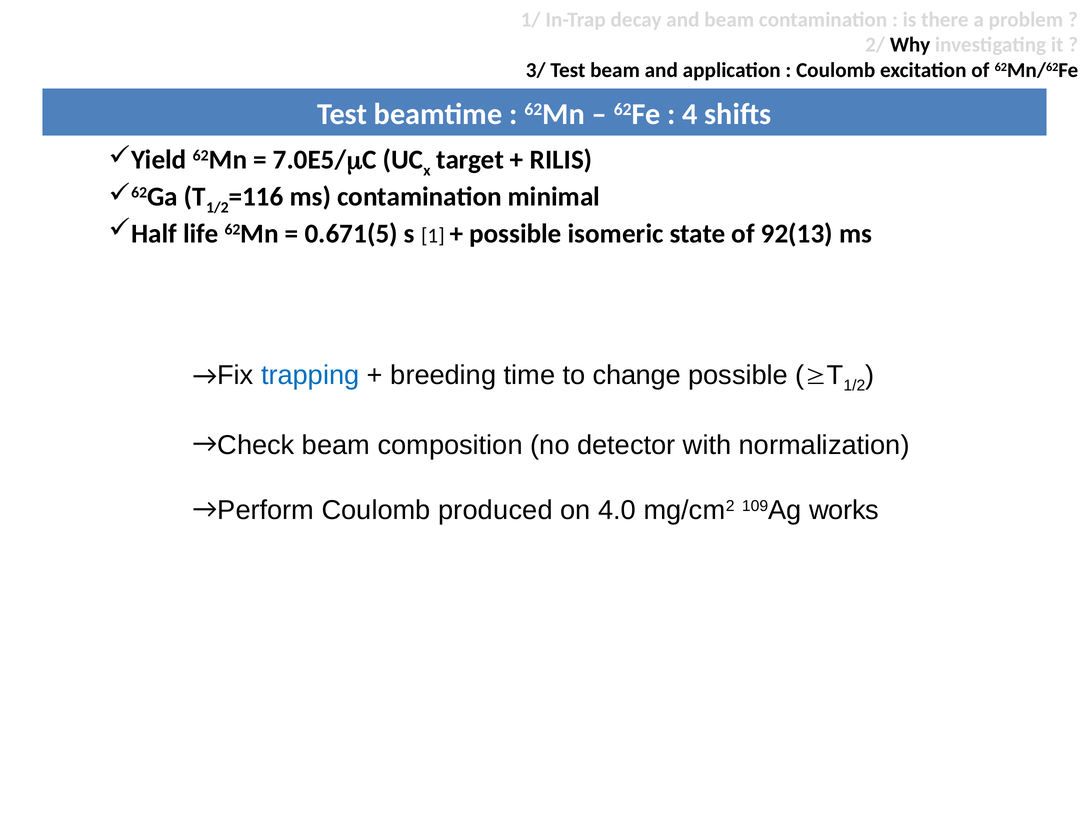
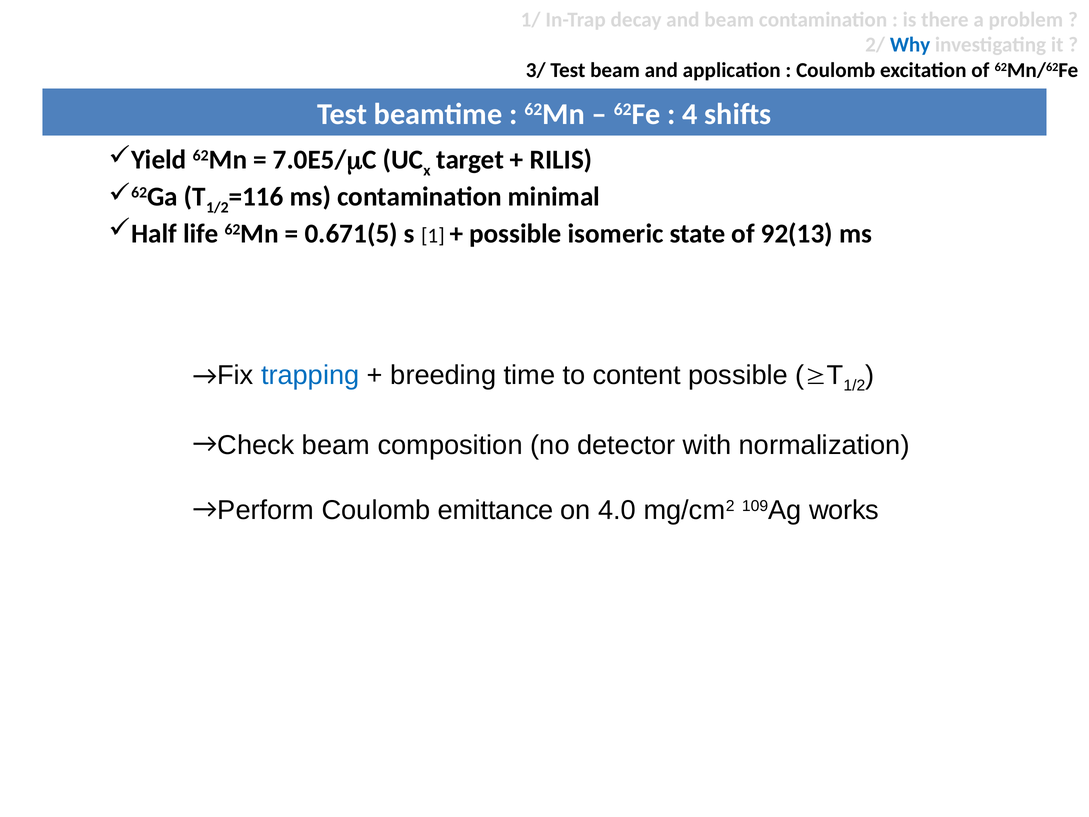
Why colour: black -> blue
change: change -> content
produced: produced -> emittance
